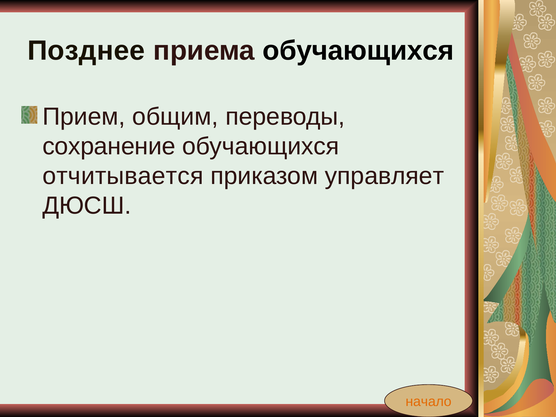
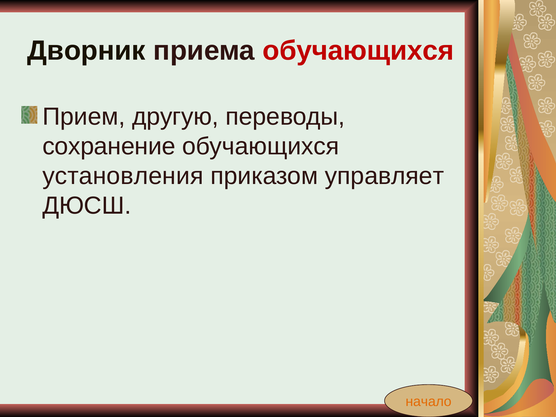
Позднее: Позднее -> Дворник
обучающихся at (358, 50) colour: black -> red
общим: общим -> другую
отчитывается: отчитывается -> установления
